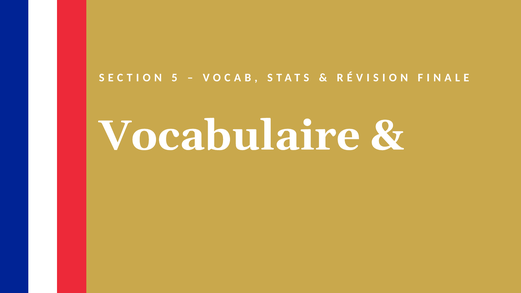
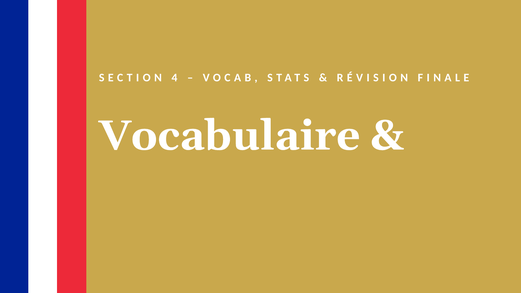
5: 5 -> 4
